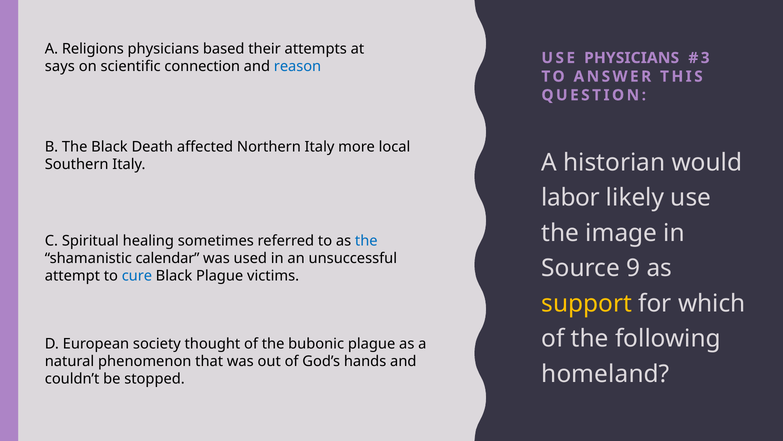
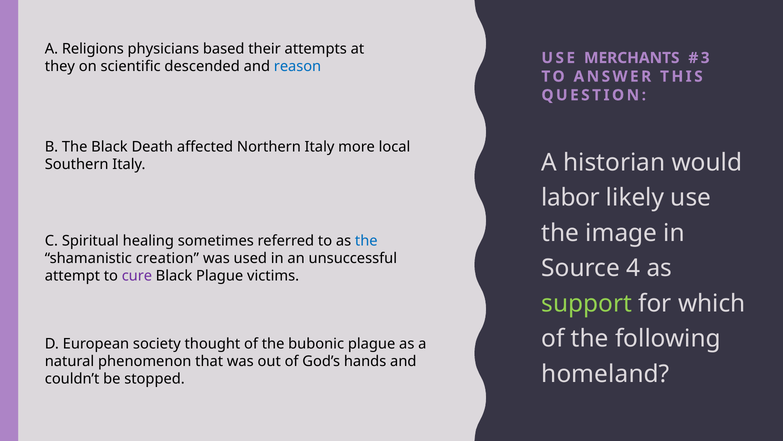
USE PHYSICIANS: PHYSICIANS -> MERCHANTS
says: says -> they
connection: connection -> descended
calendar: calendar -> creation
9: 9 -> 4
cure colour: blue -> purple
support colour: yellow -> light green
